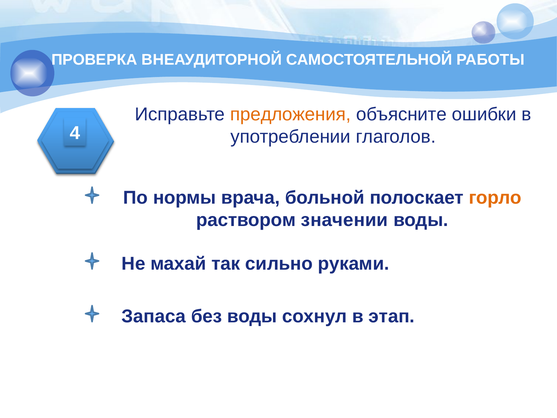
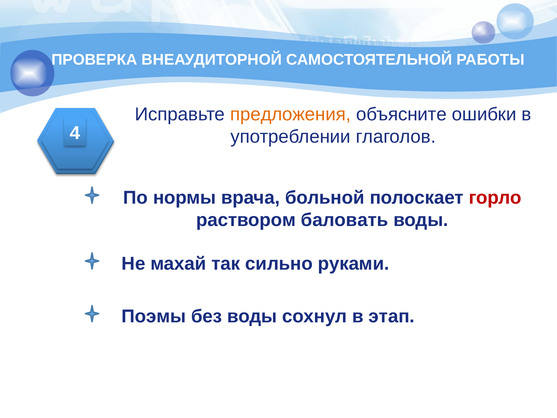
горло colour: orange -> red
значении: значении -> баловать
Запаса: Запаса -> Поэмы
